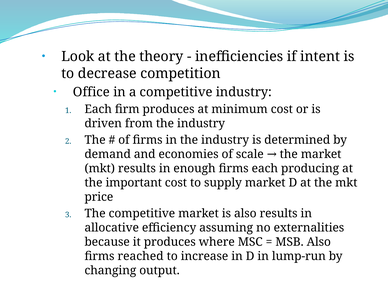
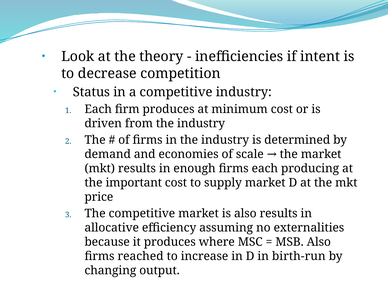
Office: Office -> Status
lump-run: lump-run -> birth-run
